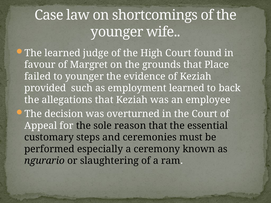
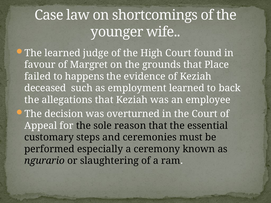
to younger: younger -> happens
provided: provided -> deceased
